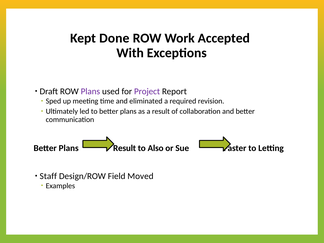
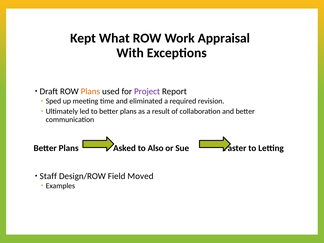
Done: Done -> What
Accepted: Accepted -> Appraisal
Plans at (90, 91) colour: purple -> orange
Plans Result: Result -> Asked
